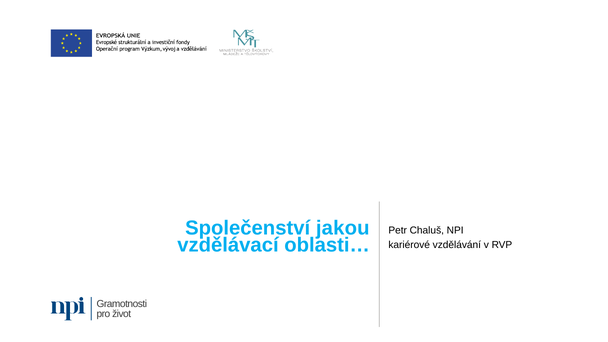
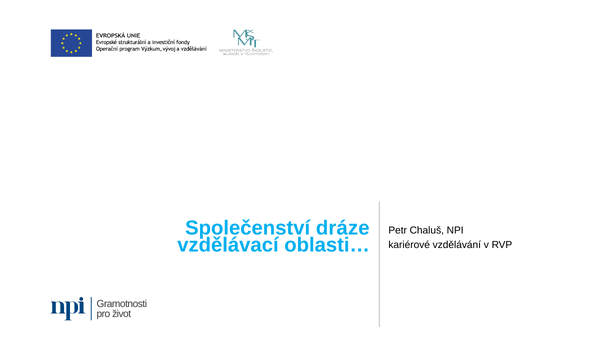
jakou: jakou -> dráze
